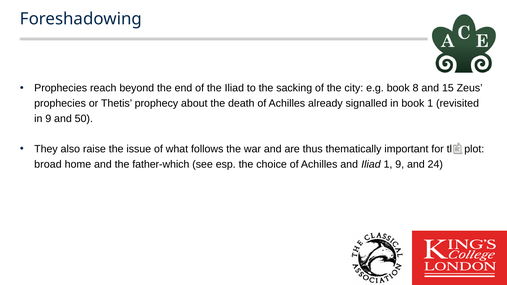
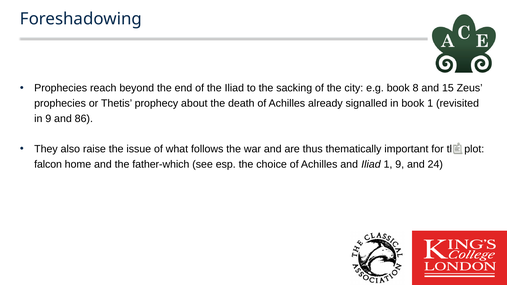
50: 50 -> 86
broad: broad -> falcon
